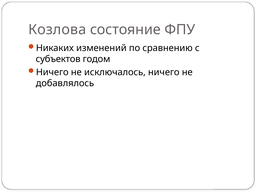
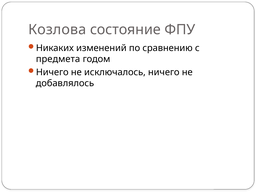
субъектов: субъектов -> предмета
